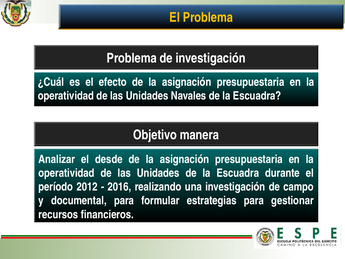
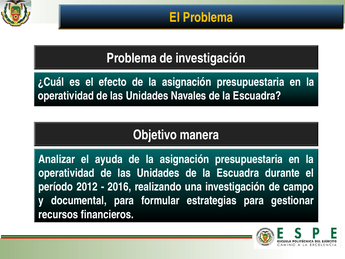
desde: desde -> ayuda
